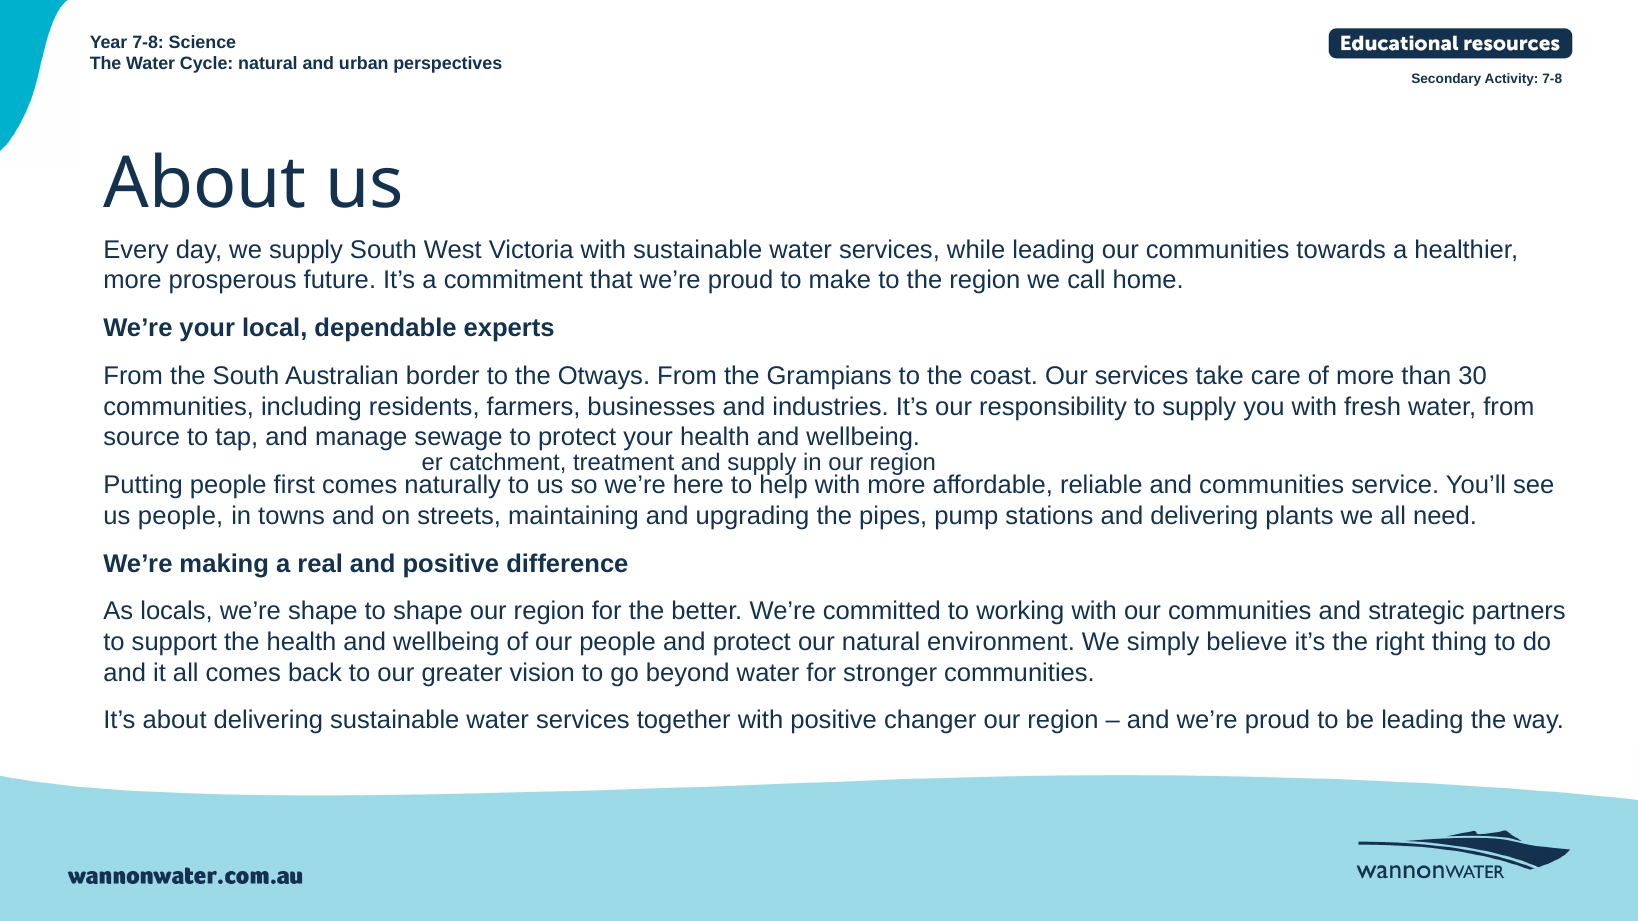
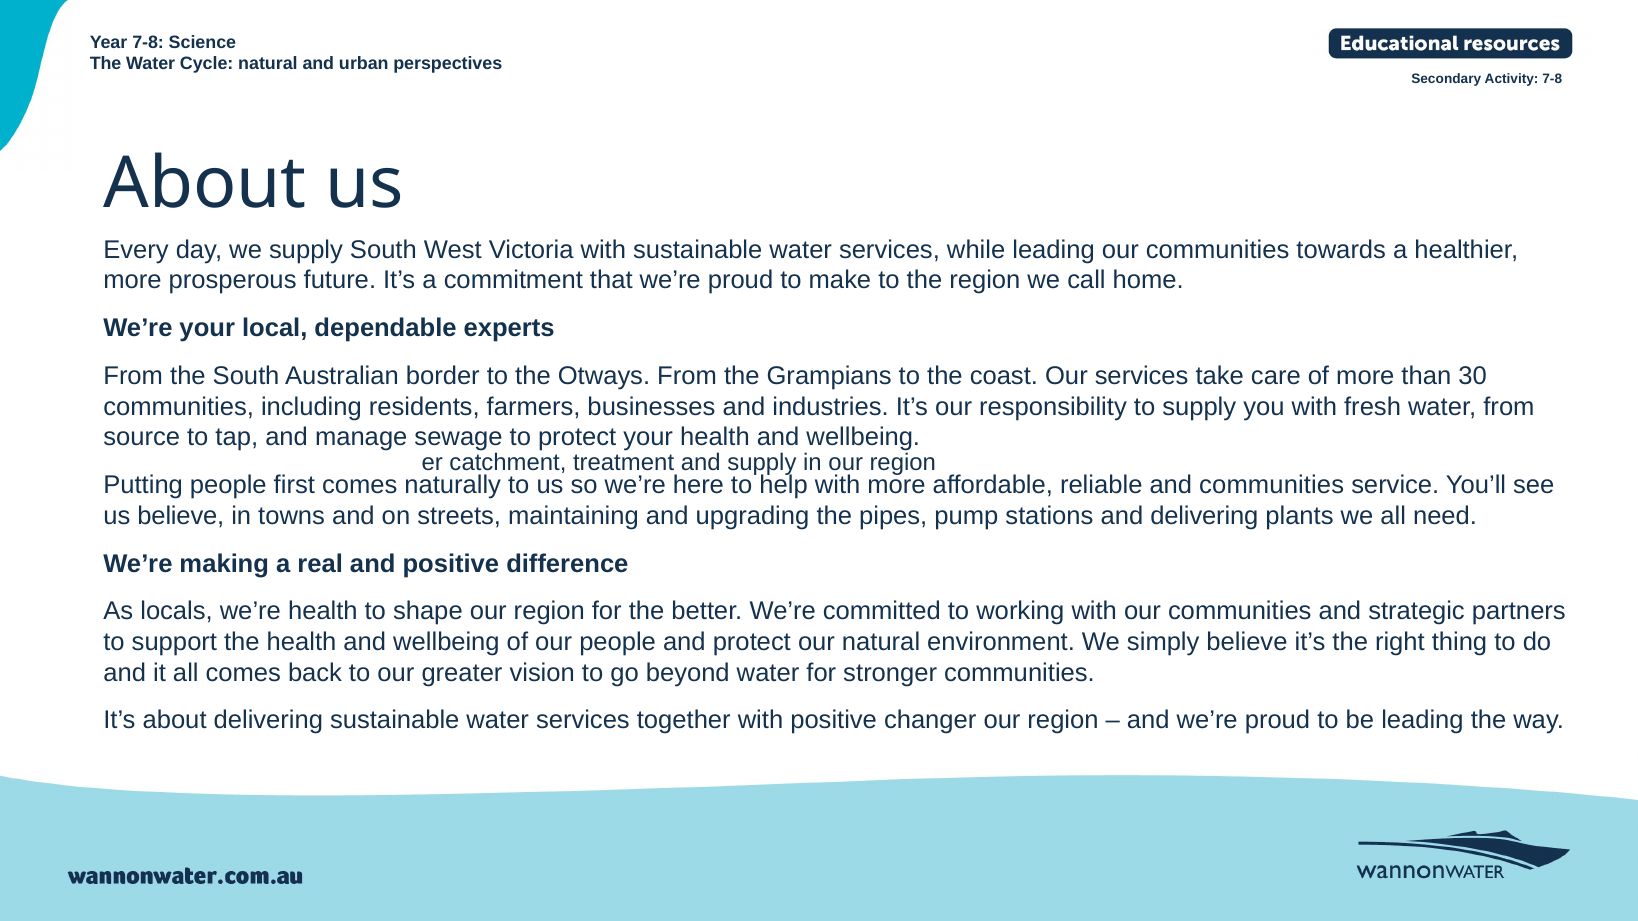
us people: people -> believe
we’re shape: shape -> health
